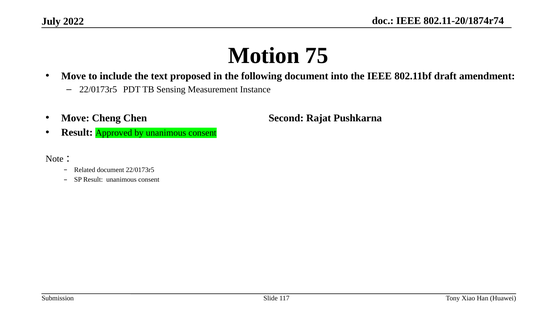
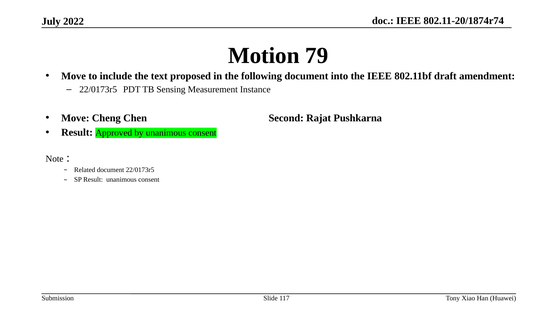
75: 75 -> 79
